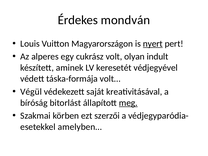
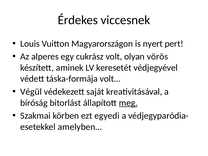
mondván: mondván -> viccesnek
nyert underline: present -> none
indult: indult -> vörös
szerzői: szerzői -> egyedi
